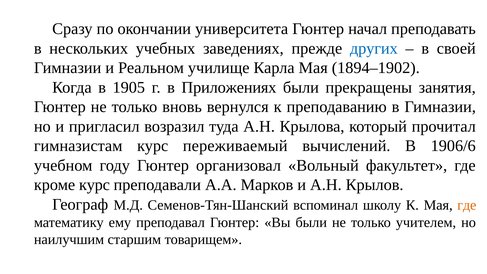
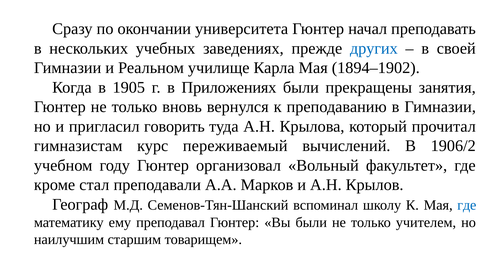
возразил: возразил -> говорить
1906/6: 1906/6 -> 1906/2
кроме курс: курс -> стал
где at (467, 205) colour: orange -> blue
